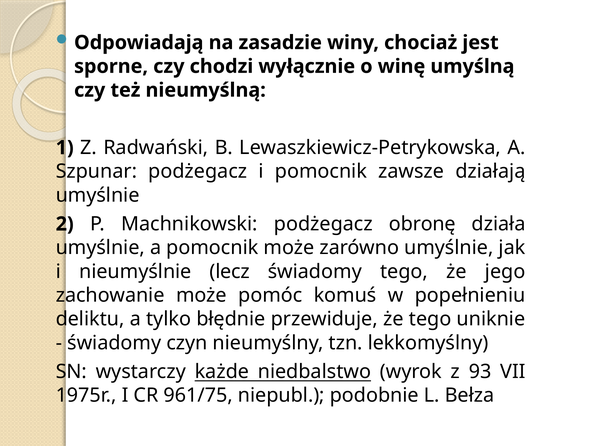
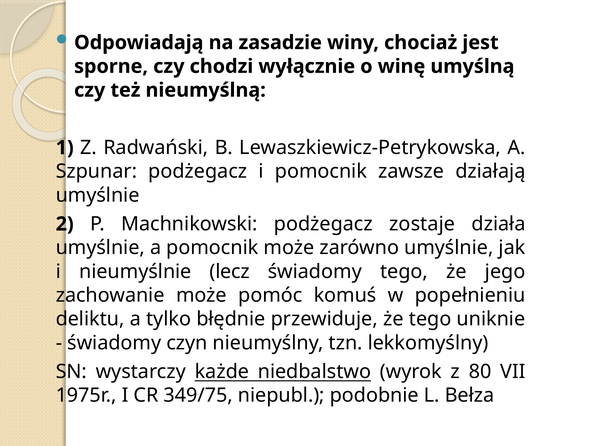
obronę: obronę -> zostaje
93: 93 -> 80
961/75: 961/75 -> 349/75
